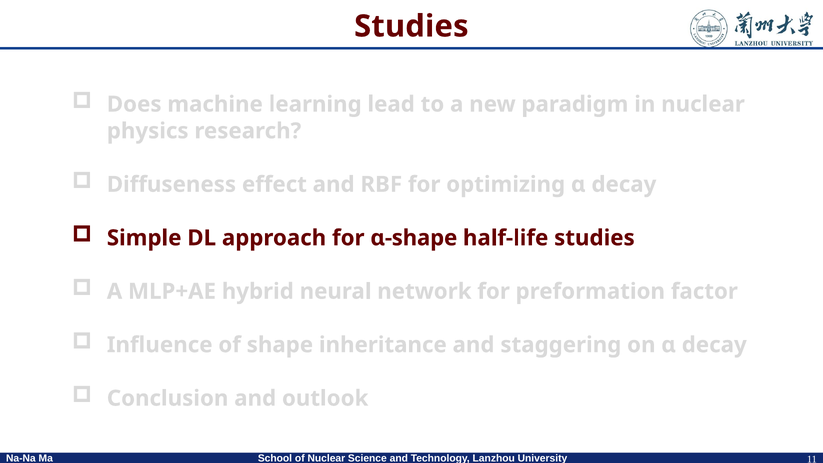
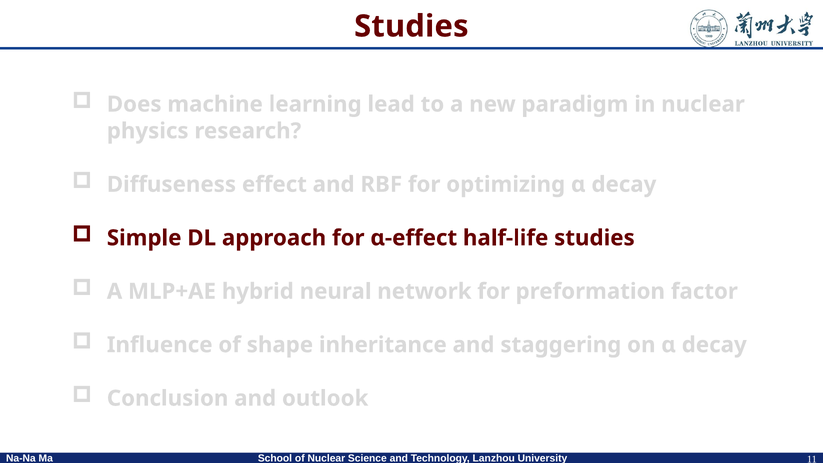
α-shape: α-shape -> α-effect
